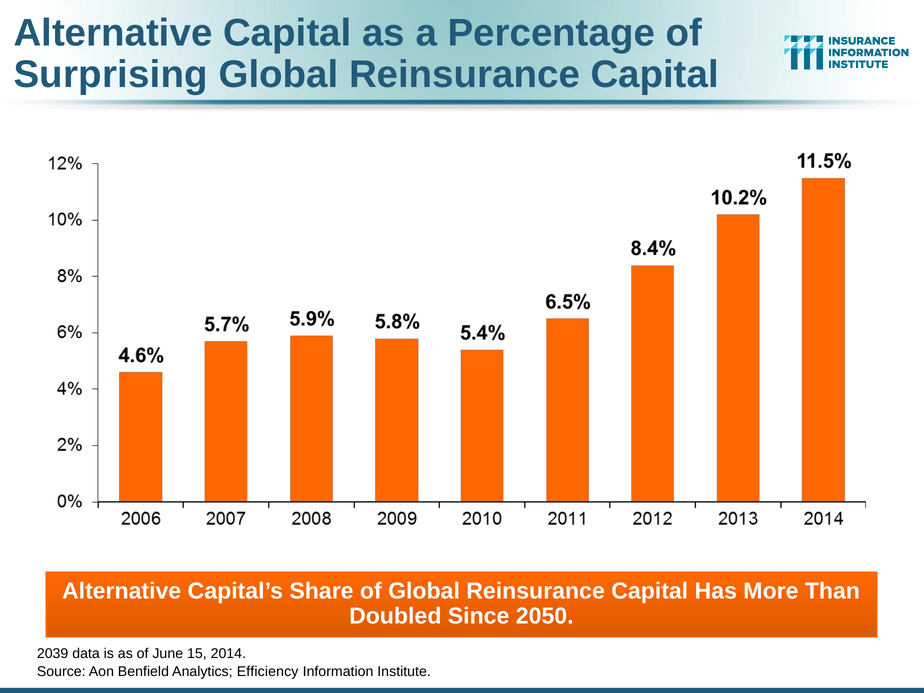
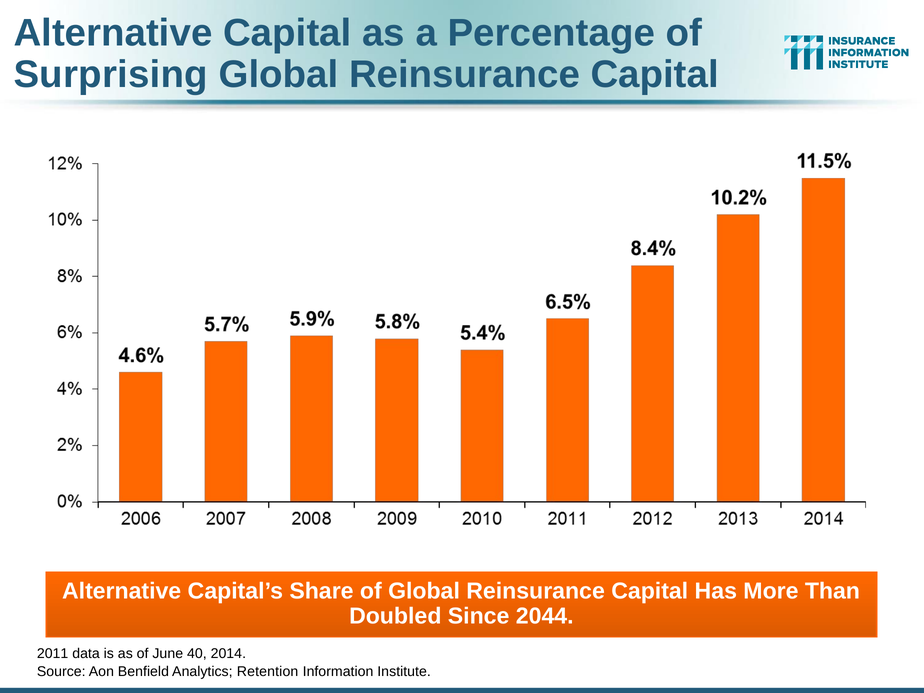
2050: 2050 -> 2044
2039: 2039 -> 2011
15: 15 -> 40
Efficiency: Efficiency -> Retention
